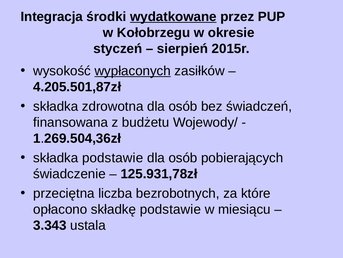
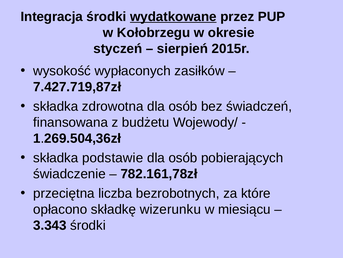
wypłaconych underline: present -> none
4.205.501,87zł: 4.205.501,87zł -> 7.427.719,87zł
125.931,78zł: 125.931,78zł -> 782.161,78zł
składkę podstawie: podstawie -> wizerunku
3.343 ustala: ustala -> środki
